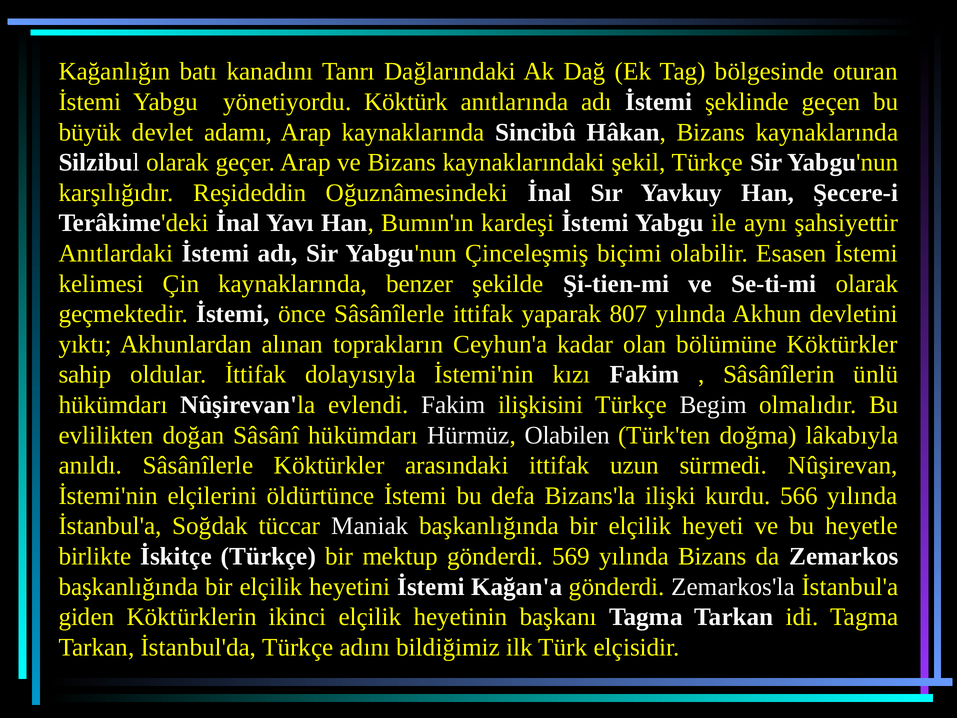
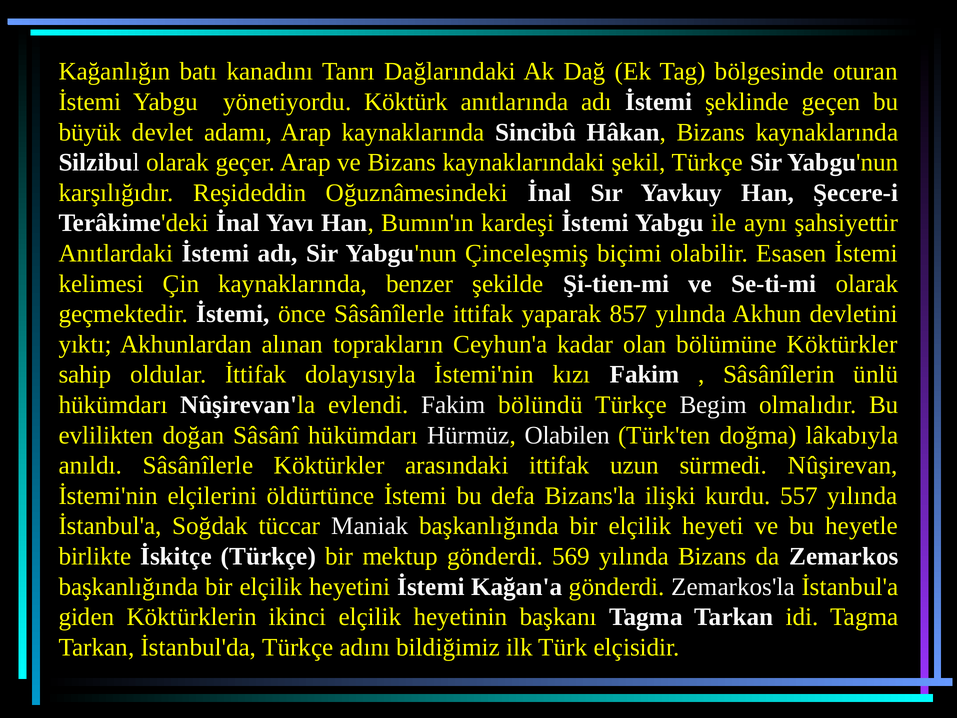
807: 807 -> 857
ilişkisini: ilişkisini -> bölündü
566: 566 -> 557
